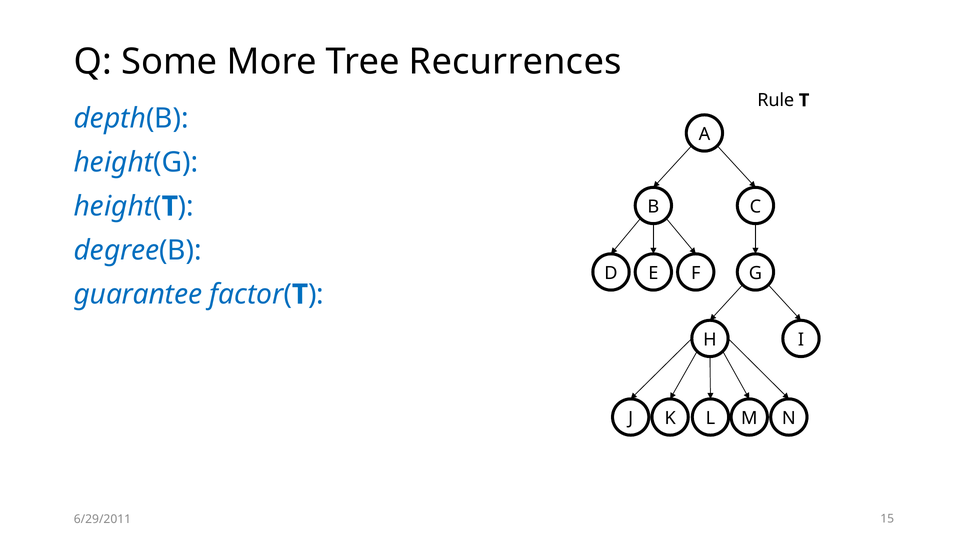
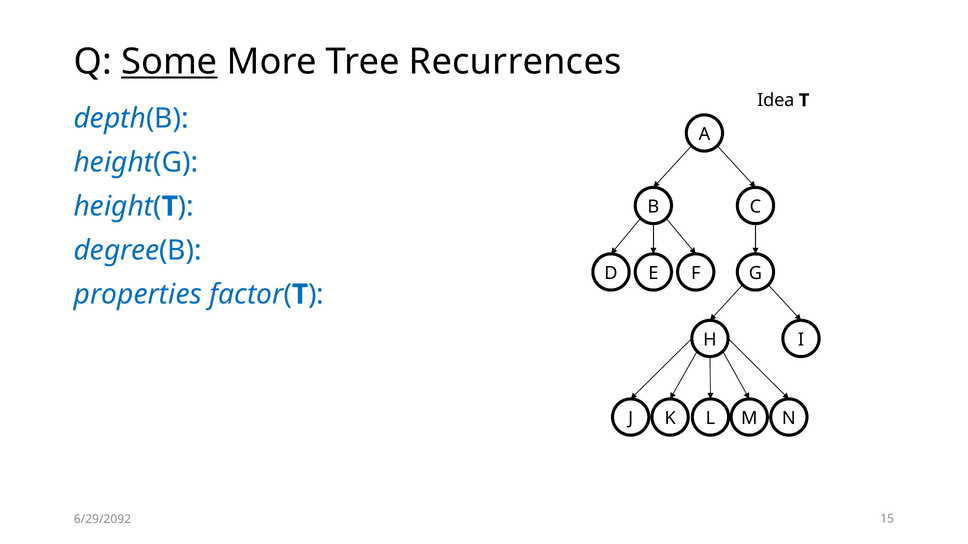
Some underline: none -> present
Rule: Rule -> Idea
guarantee: guarantee -> properties
6/29/2011: 6/29/2011 -> 6/29/2092
